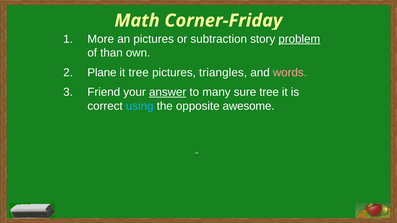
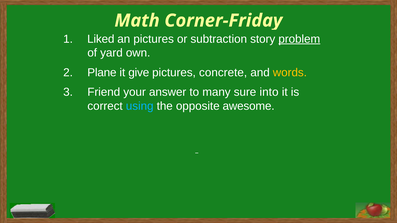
More: More -> Liked
than: than -> yard
it tree: tree -> give
triangles: triangles -> concrete
words colour: pink -> yellow
answer underline: present -> none
sure tree: tree -> into
